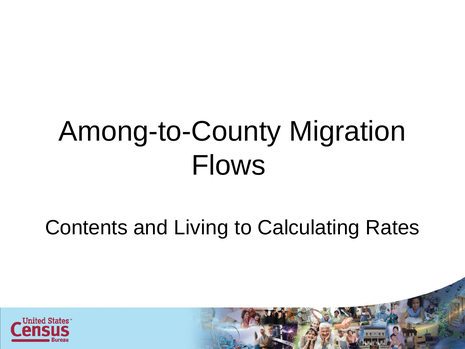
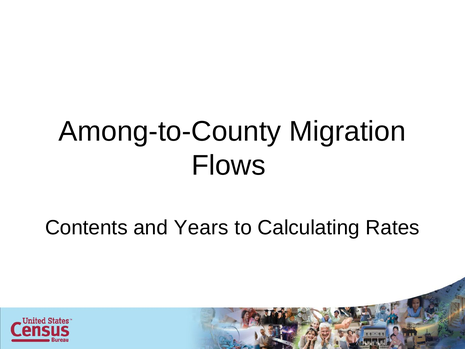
Living: Living -> Years
